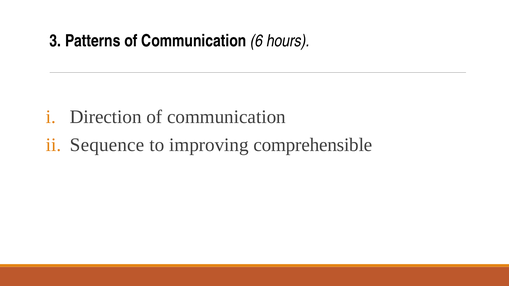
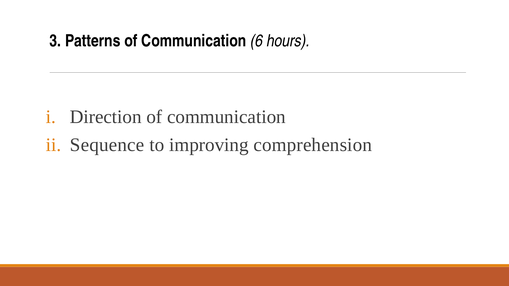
comprehensible: comprehensible -> comprehension
